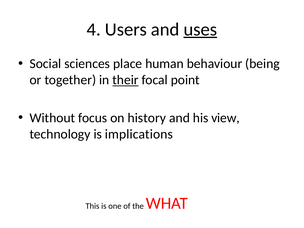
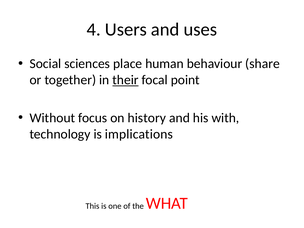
uses underline: present -> none
being: being -> share
view: view -> with
